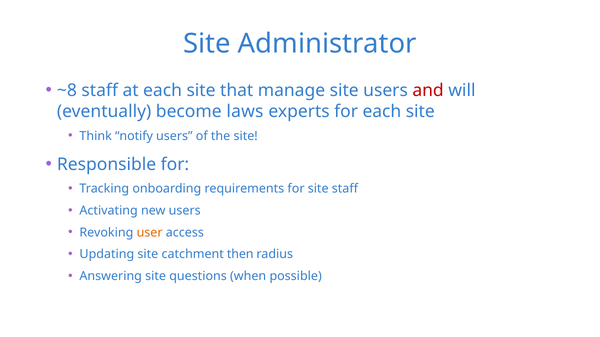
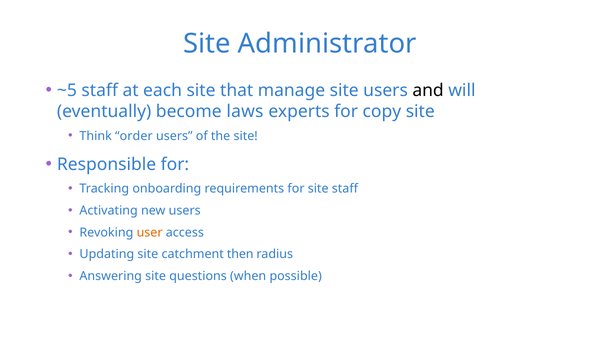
~8: ~8 -> ~5
and colour: red -> black
for each: each -> copy
notify: notify -> order
